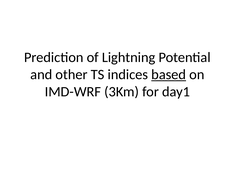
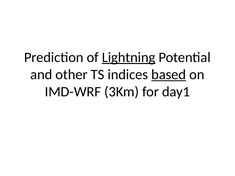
Lightning underline: none -> present
